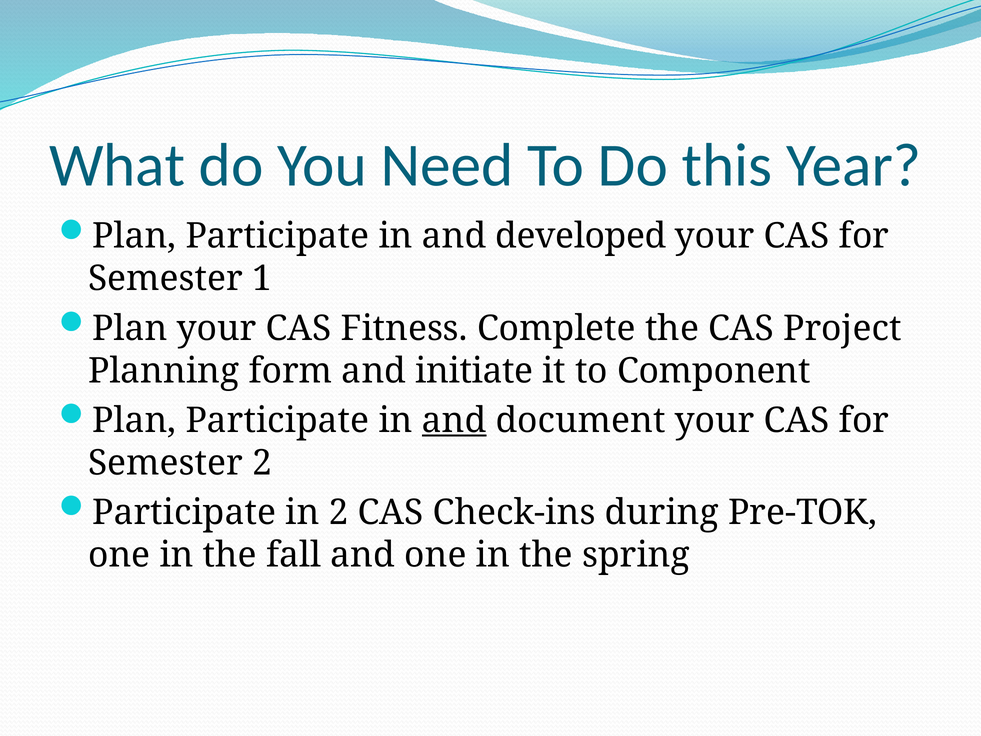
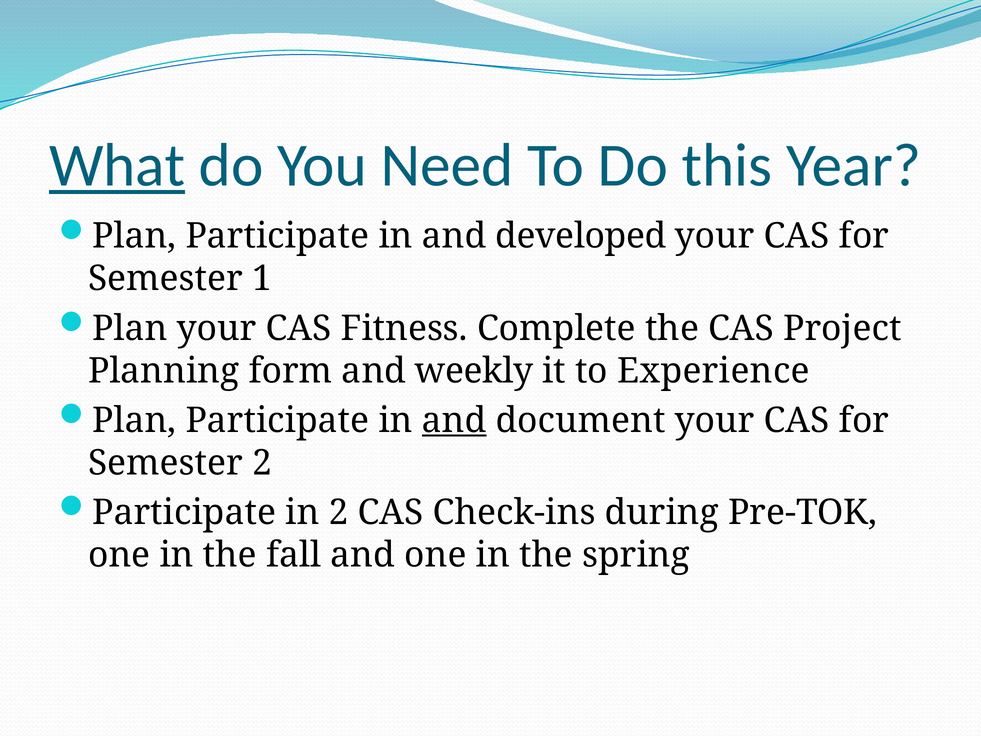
What underline: none -> present
initiate: initiate -> weekly
Component: Component -> Experience
